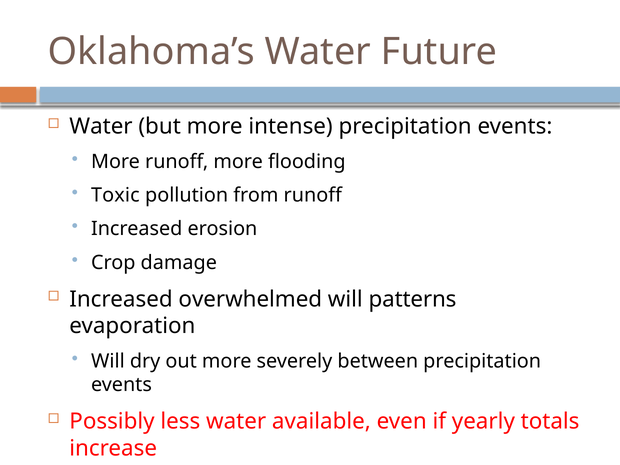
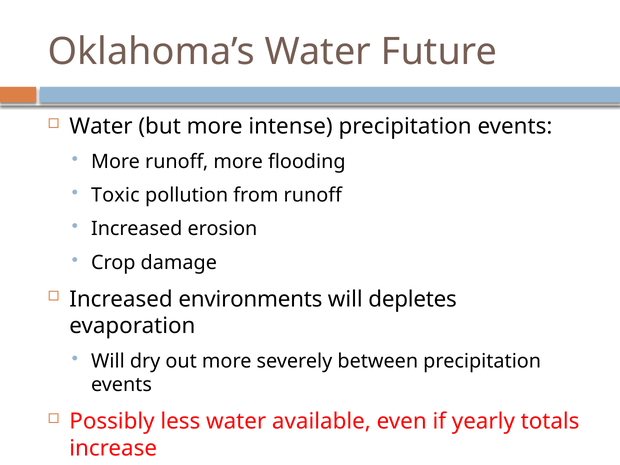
overwhelmed: overwhelmed -> environments
patterns: patterns -> depletes
